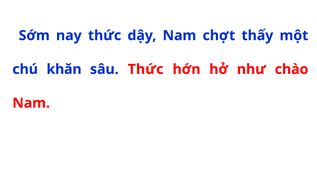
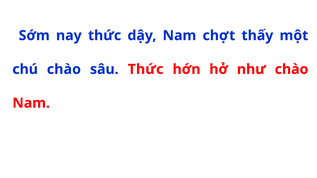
chú khăn: khăn -> chào
